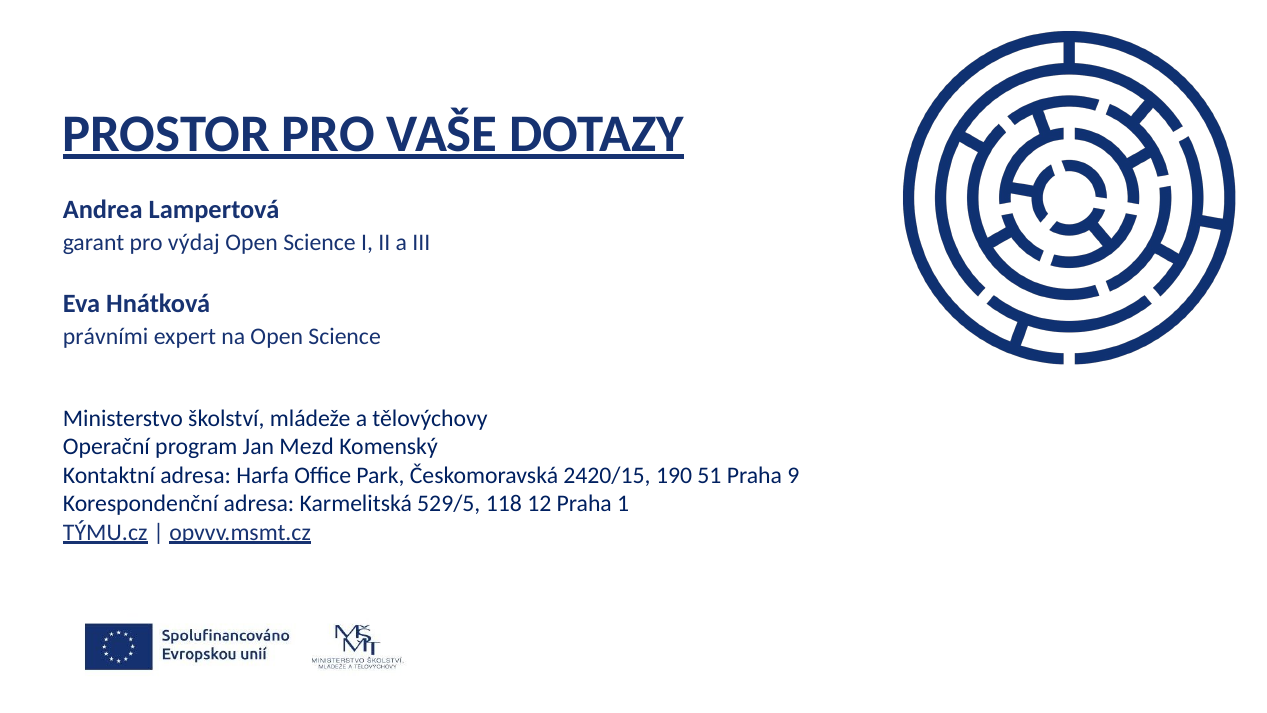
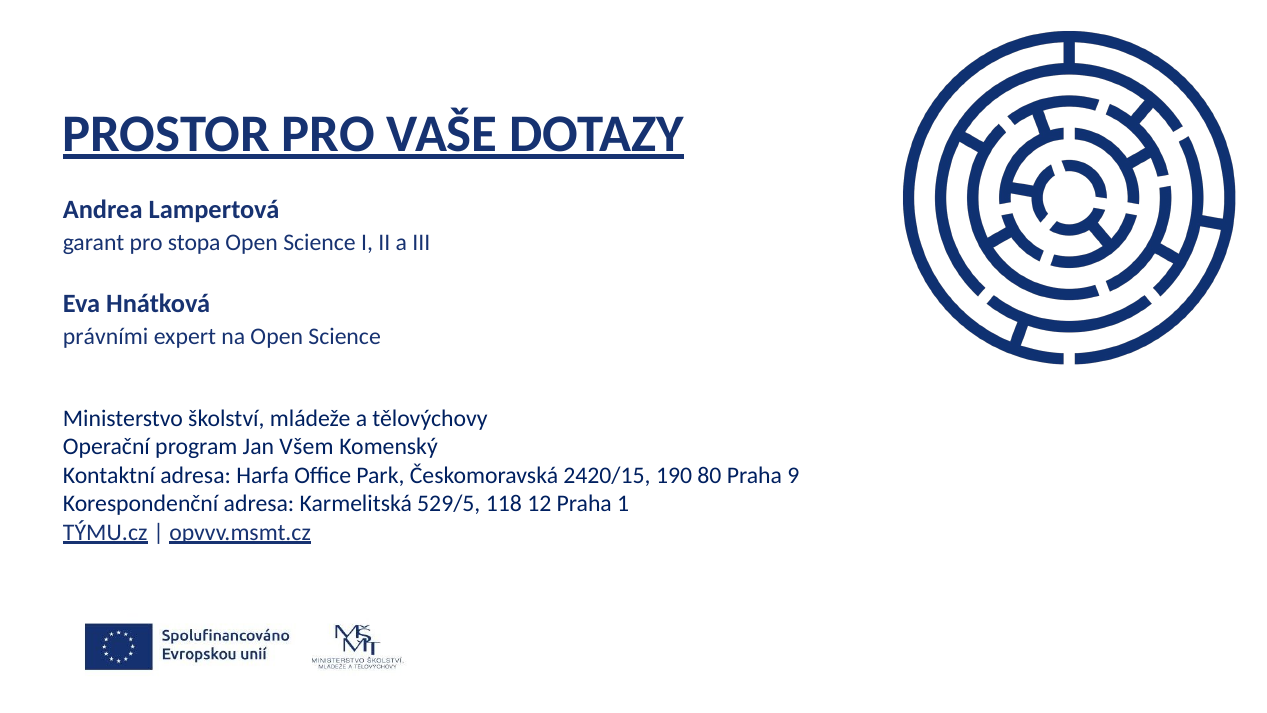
výdaj: výdaj -> stopa
Mezd: Mezd -> Všem
51: 51 -> 80
